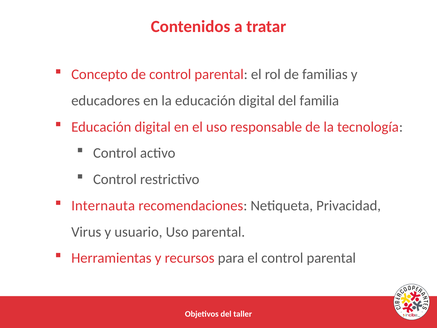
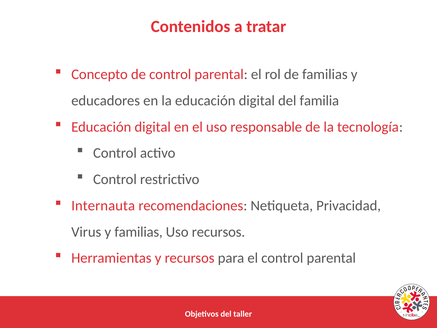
y usuario: usuario -> familias
Uso parental: parental -> recursos
